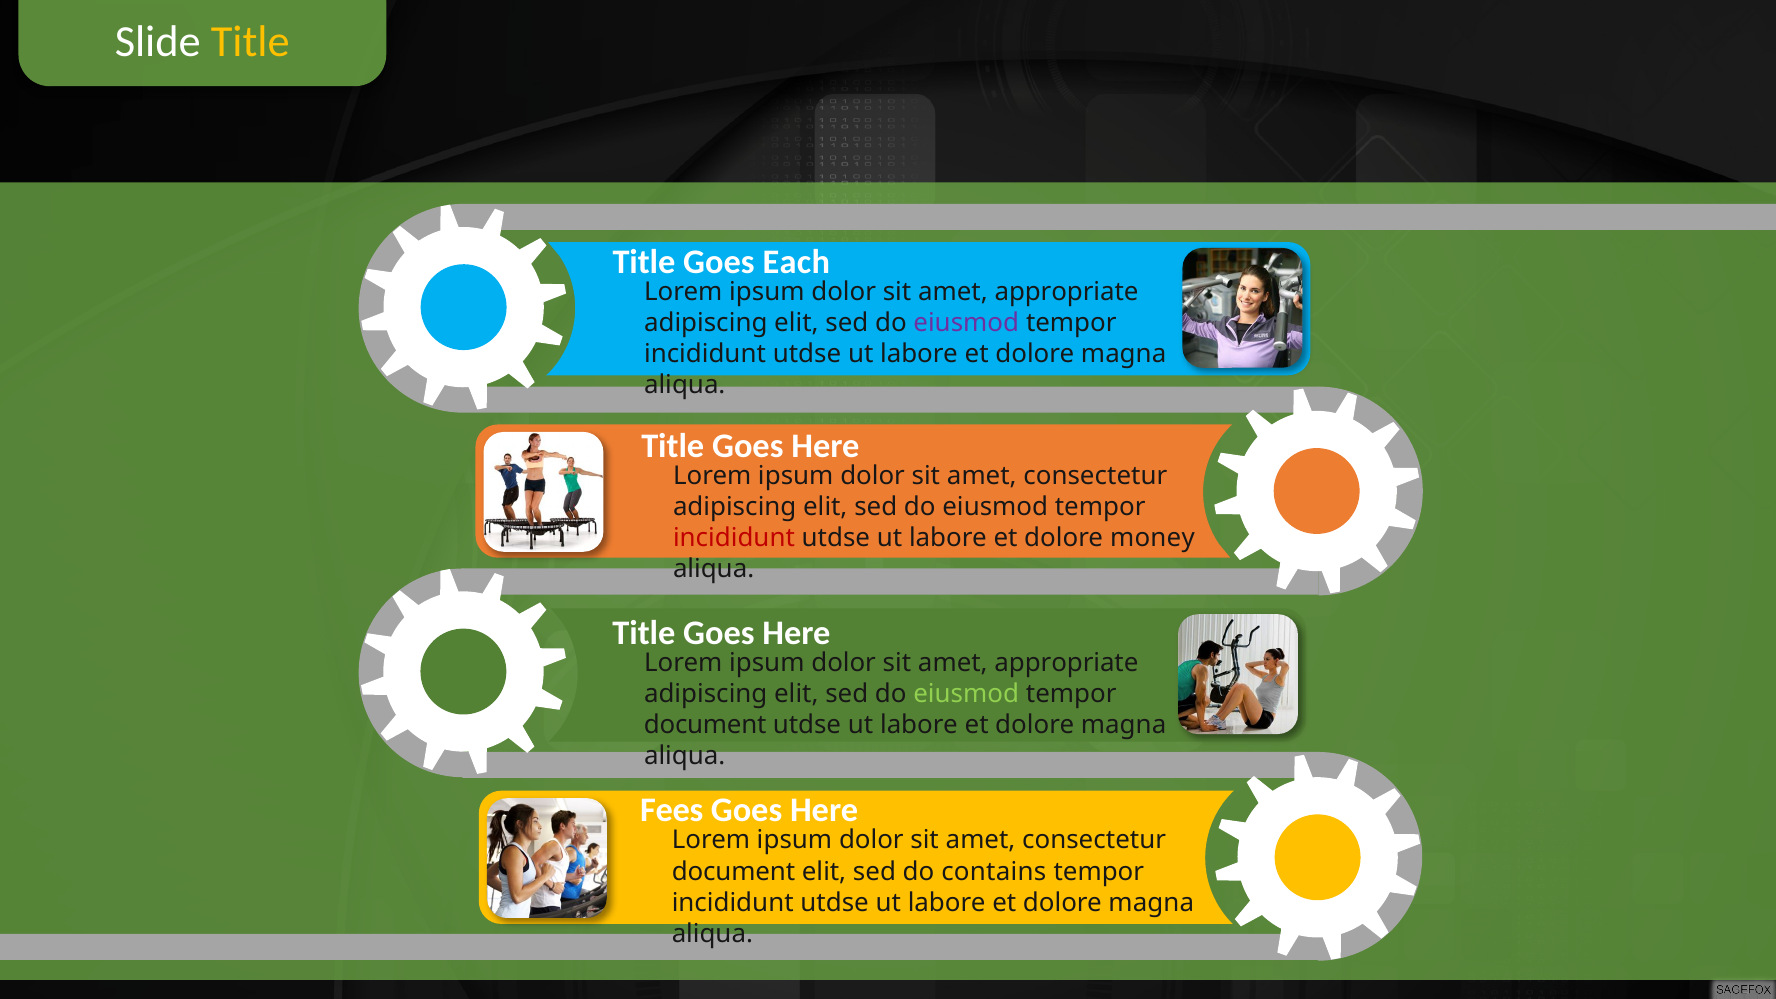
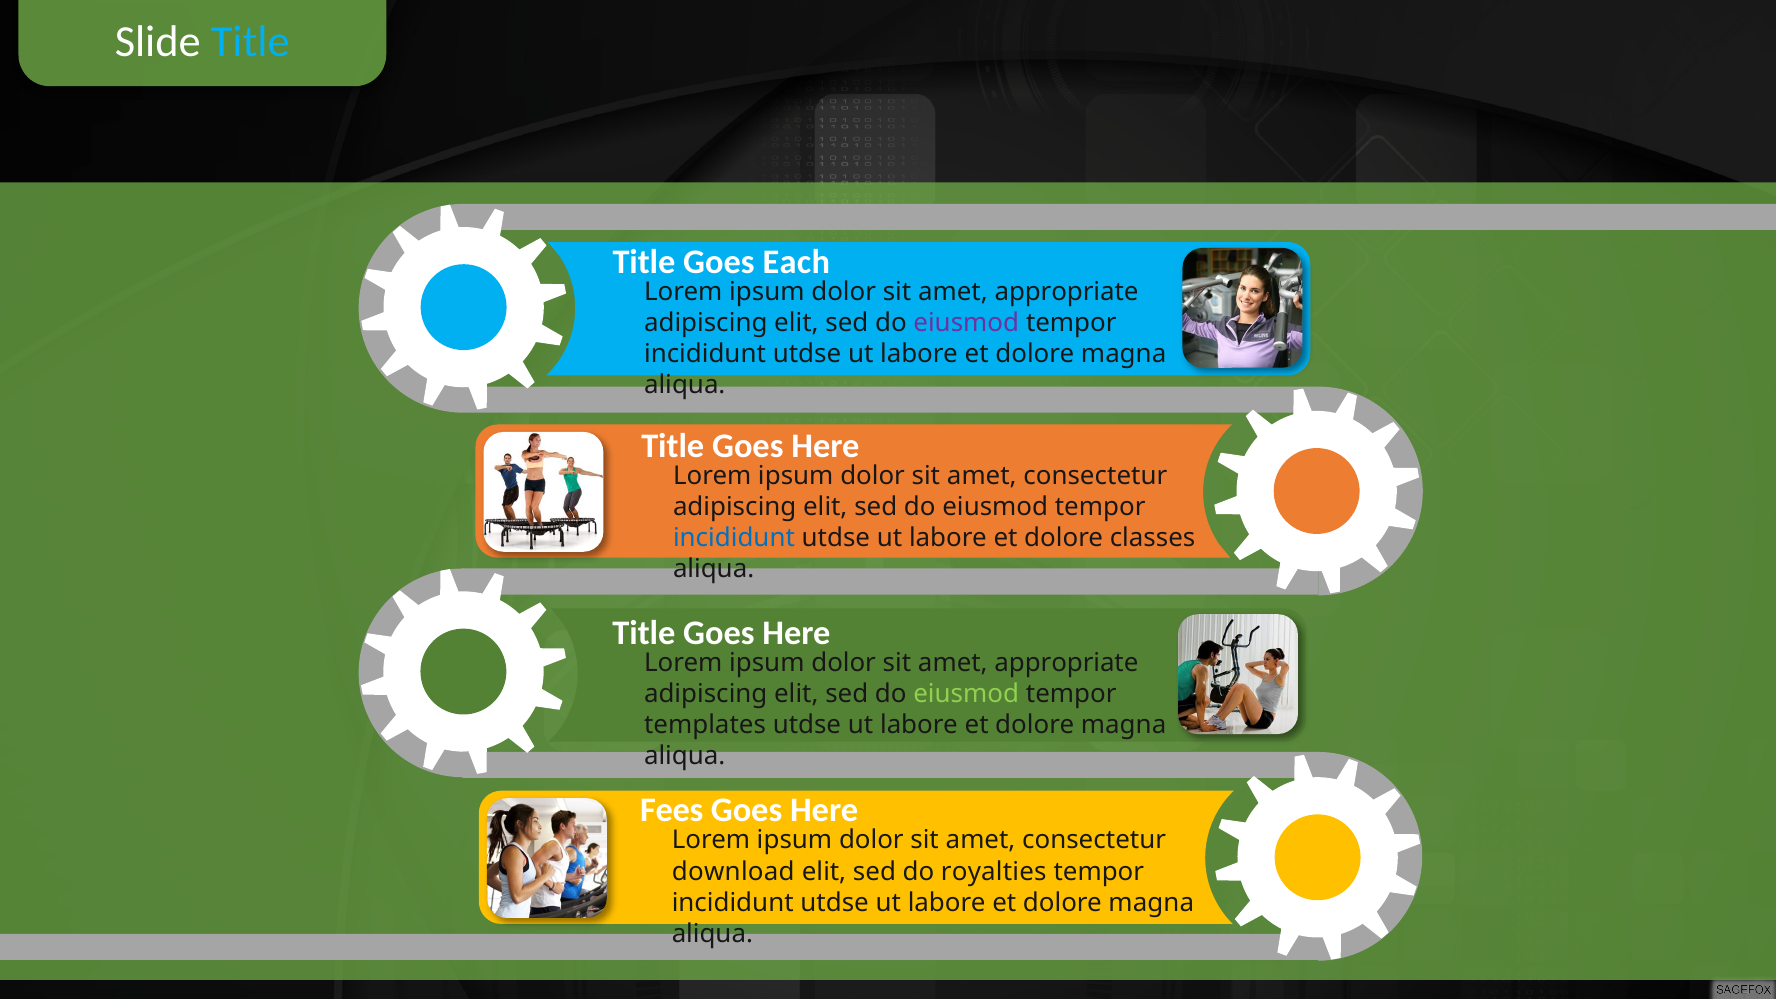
Title at (250, 42) colour: yellow -> light blue
incididunt at (734, 538) colour: red -> blue
money: money -> classes
document at (705, 725): document -> templates
document at (733, 871): document -> download
contains: contains -> royalties
